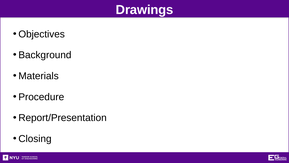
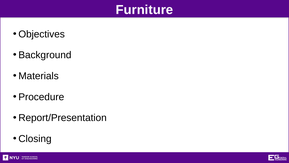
Drawings: Drawings -> Furniture
